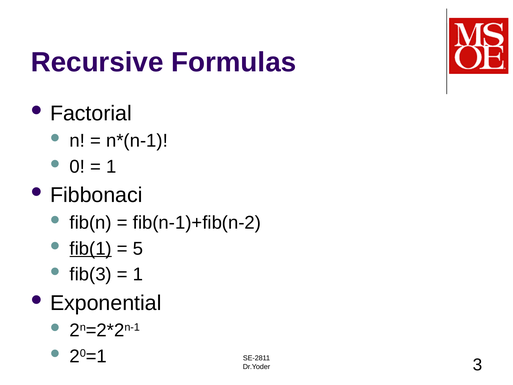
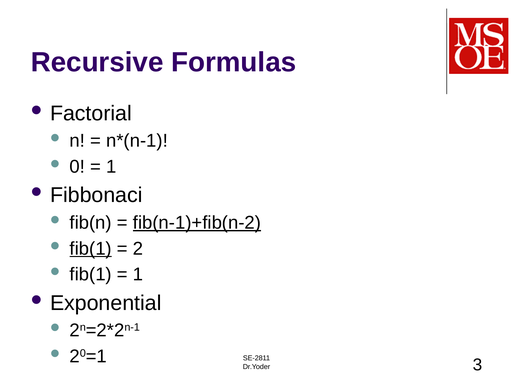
fib(n-1)+fib(n-2 underline: none -> present
5: 5 -> 2
fib(3 at (91, 274): fib(3 -> fib(1
